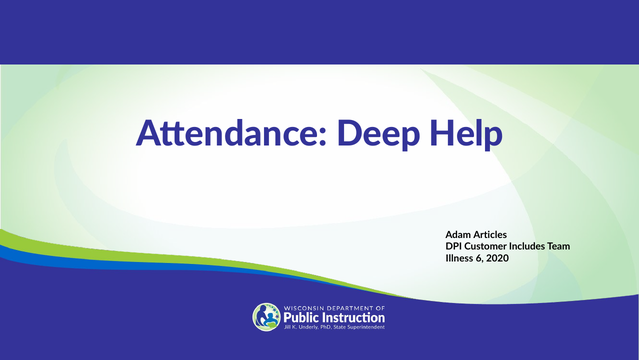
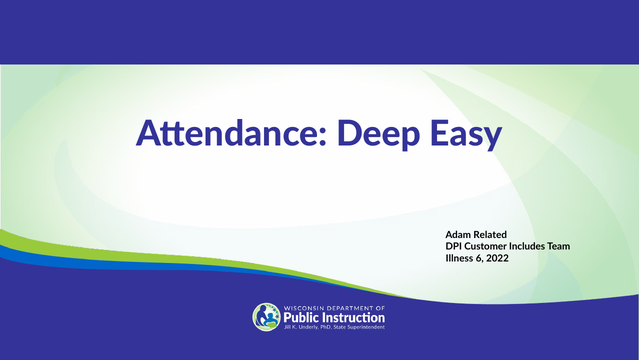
Help: Help -> Easy
Articles: Articles -> Related
2020: 2020 -> 2022
